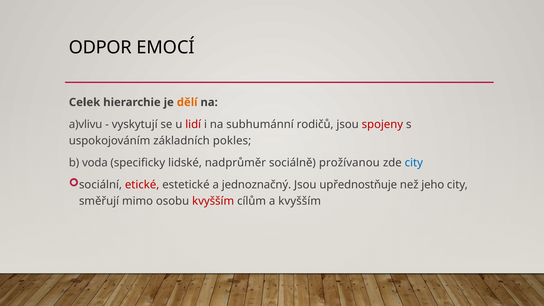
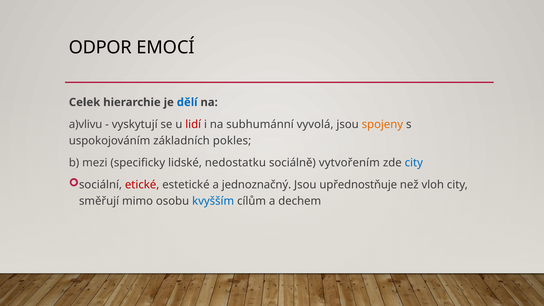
dělí colour: orange -> blue
rodičů: rodičů -> vyvolá
spojeny colour: red -> orange
voda: voda -> mezi
nadprůměr: nadprůměr -> nedostatku
prožívanou: prožívanou -> vytvořením
jeho: jeho -> vloh
kvyšším at (213, 201) colour: red -> blue
a kvyšším: kvyšším -> dechem
